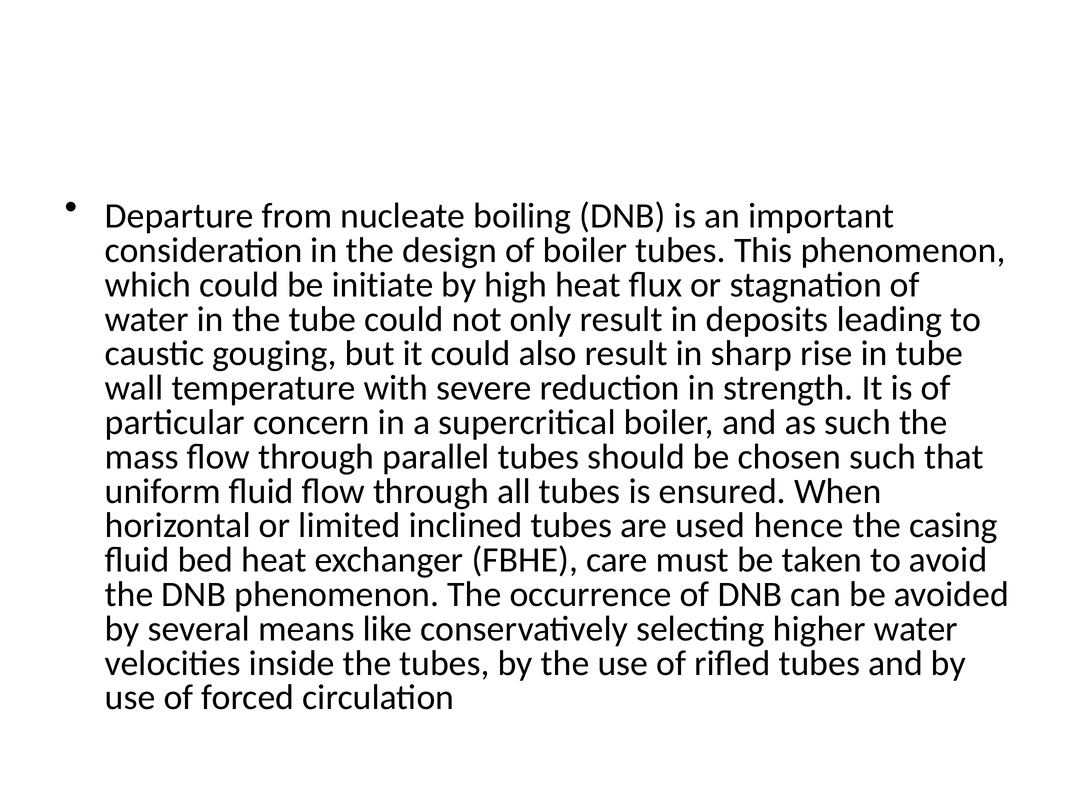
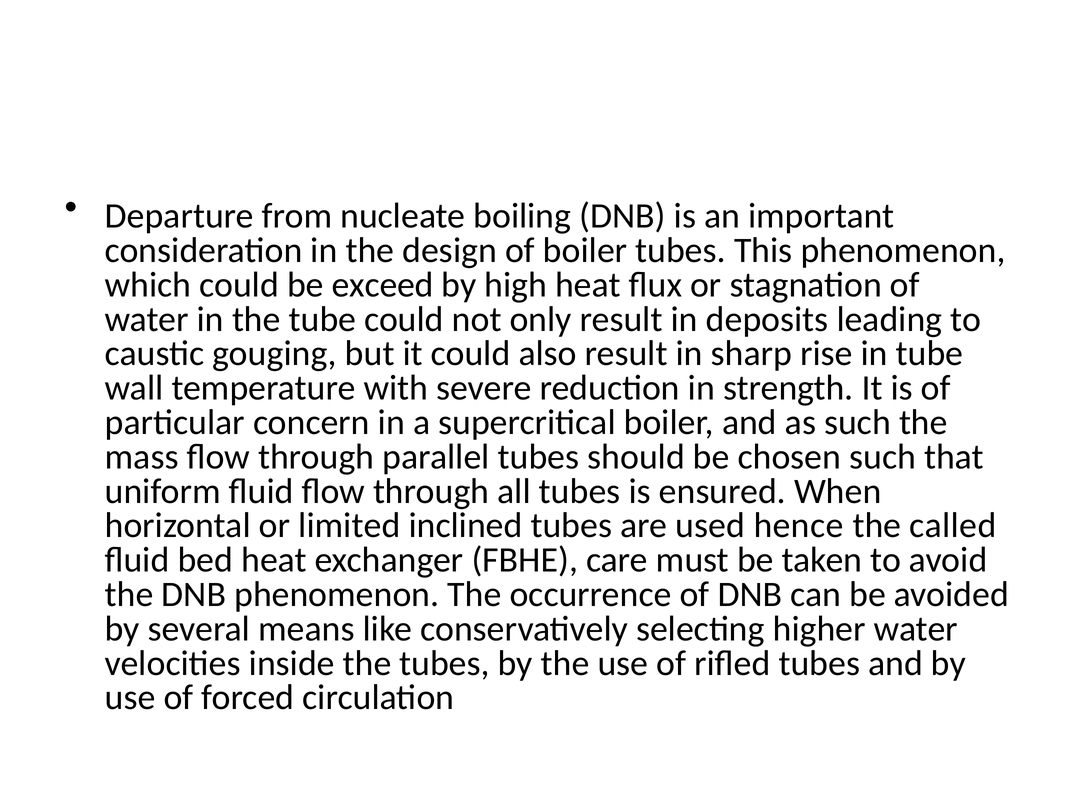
initiate: initiate -> exceed
casing: casing -> called
